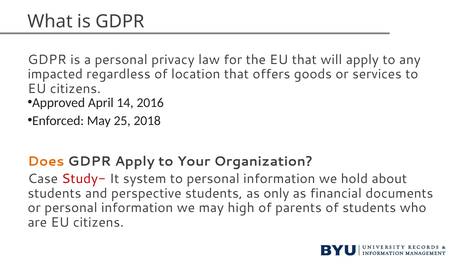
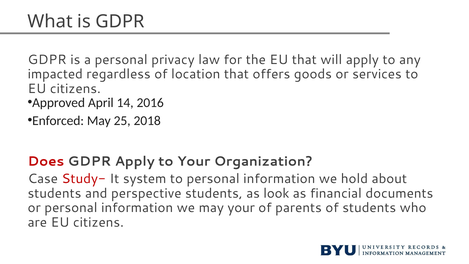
Does colour: orange -> red
only: only -> look
may high: high -> your
